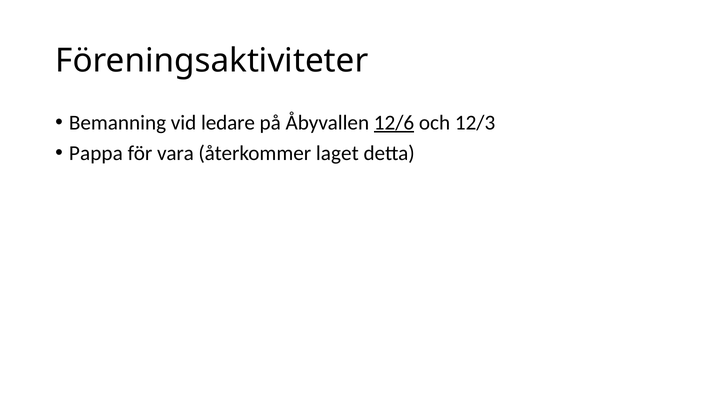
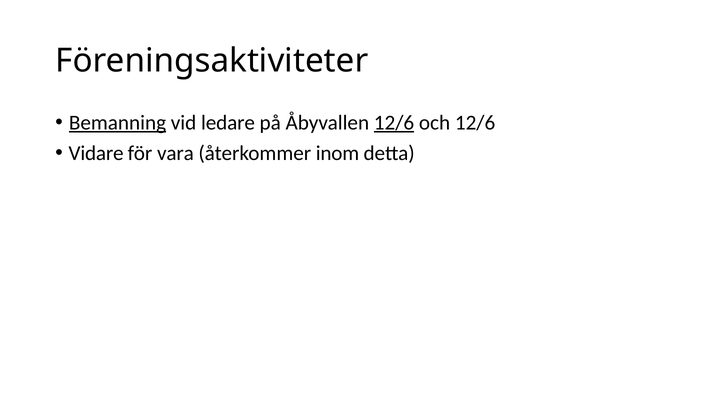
Bemanning underline: none -> present
och 12/3: 12/3 -> 12/6
Pappa: Pappa -> Vidare
laget: laget -> inom
